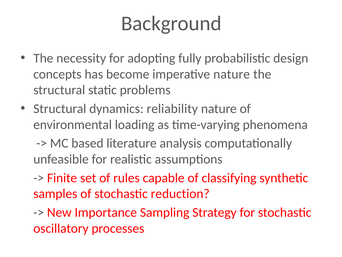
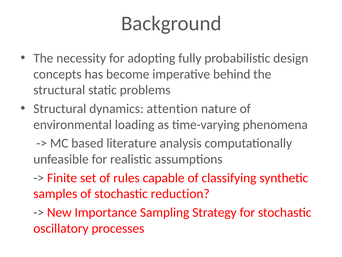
imperative nature: nature -> behind
reliability: reliability -> attention
